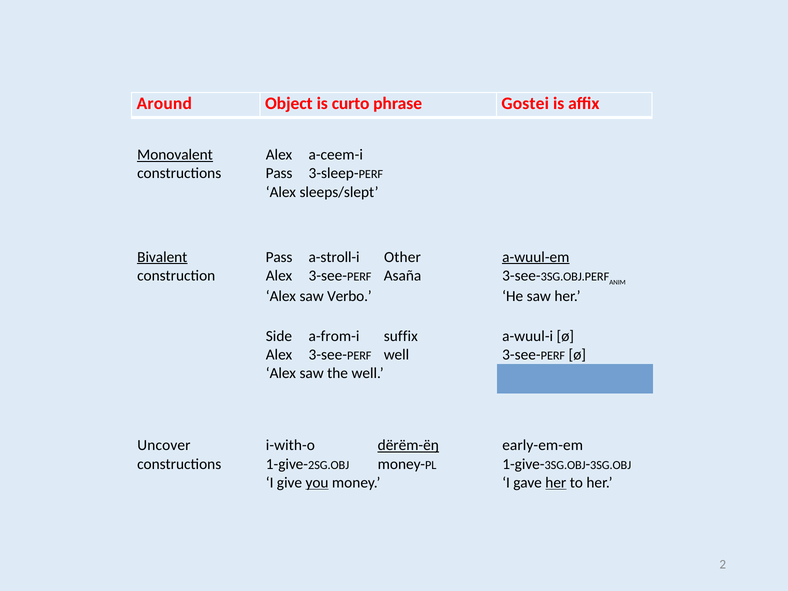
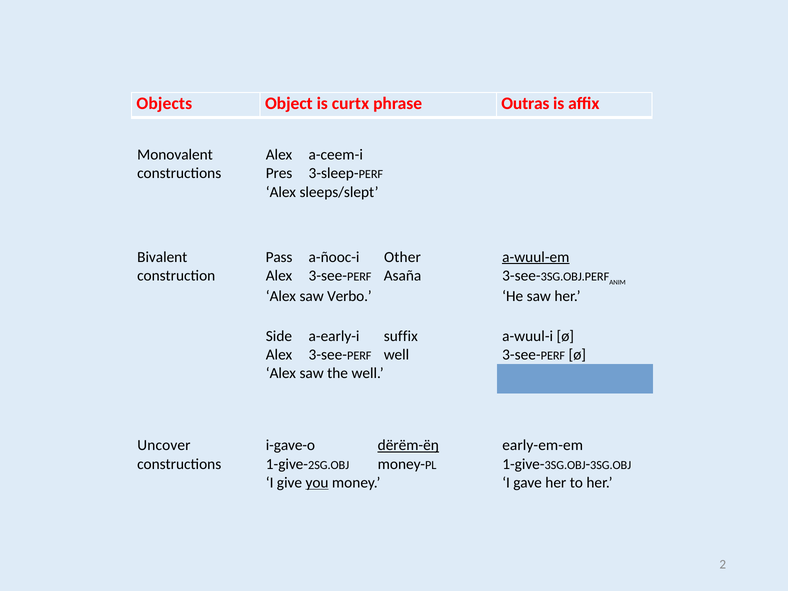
Around: Around -> Objects
curto: curto -> curtx
Gostei: Gostei -> Outras
Monovalent underline: present -> none
Pass at (279, 173): Pass -> Pres
Bivalent underline: present -> none
a-stroll-i: a-stroll-i -> a-ñooc-i
a-from-i: a-from-i -> a-early-i
i-with-o: i-with-o -> i-gave-o
her at (556, 483) underline: present -> none
